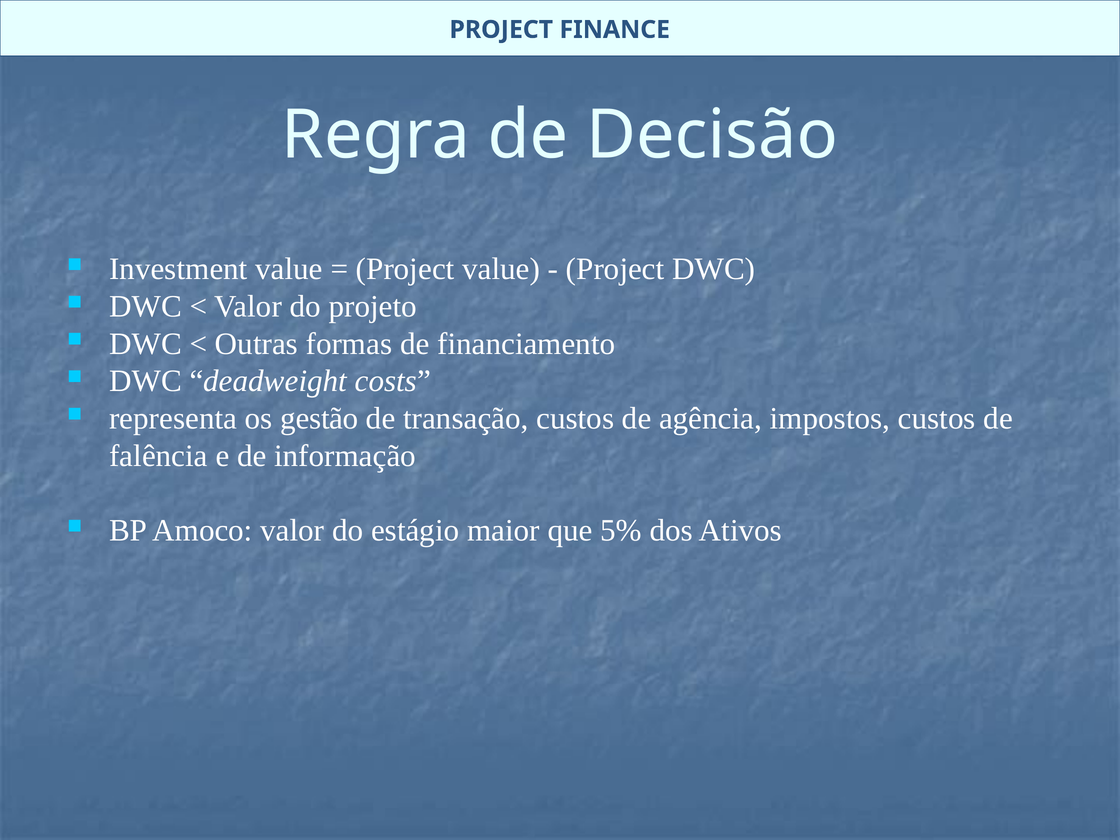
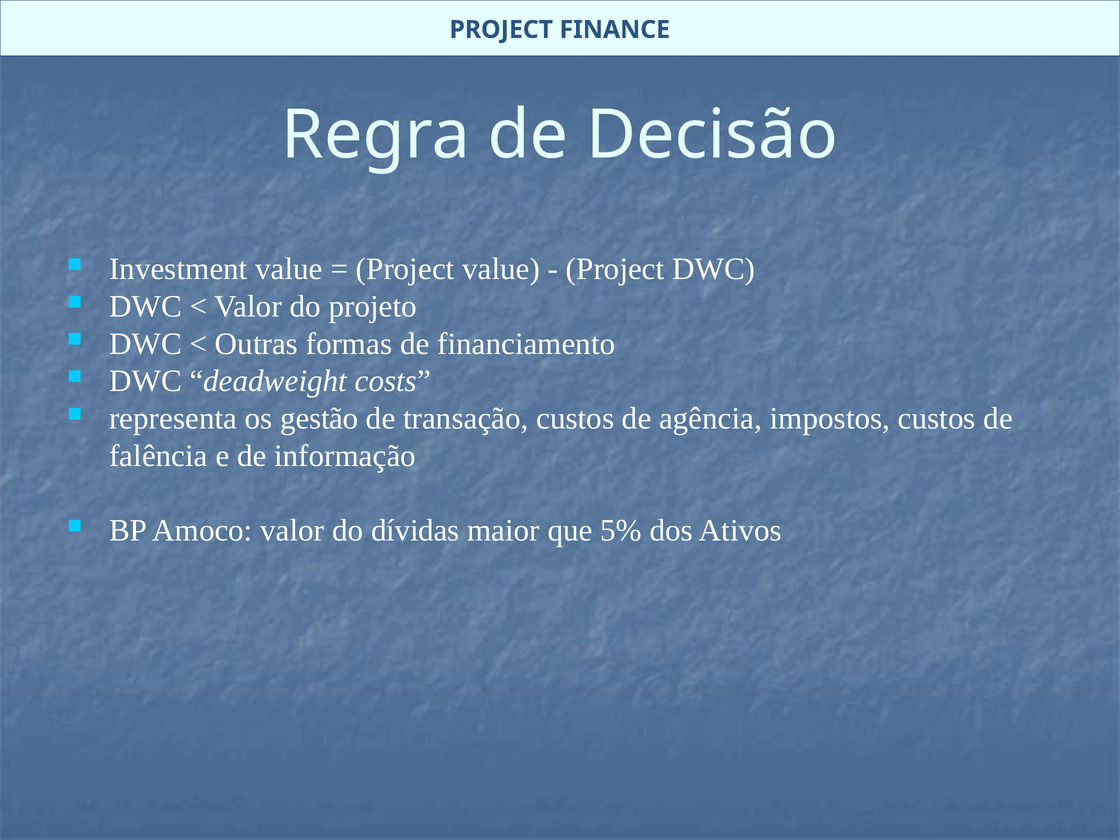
estágio: estágio -> dívidas
